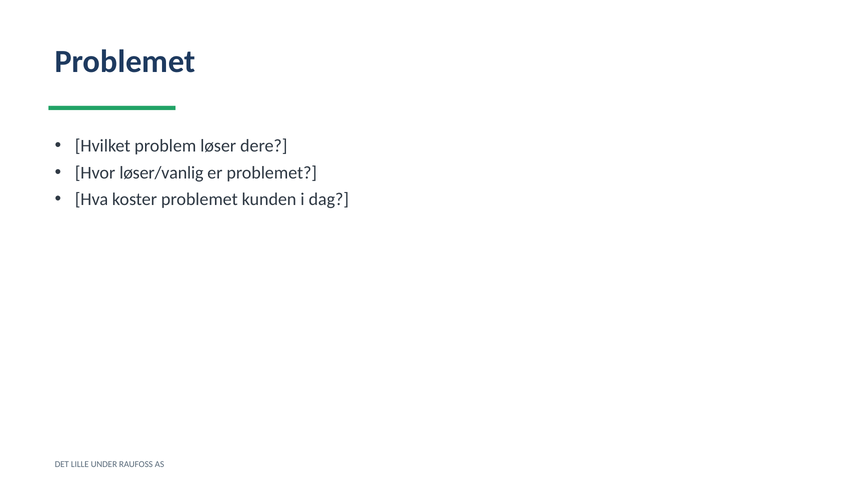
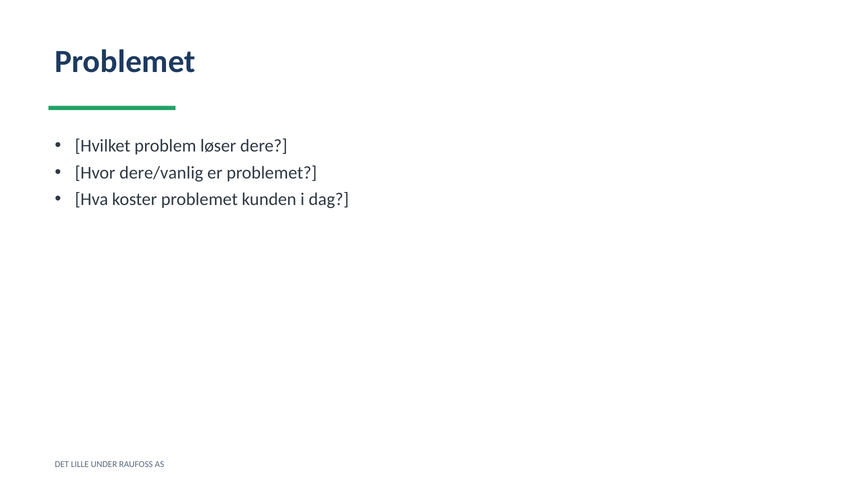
løser/vanlig: løser/vanlig -> dere/vanlig
